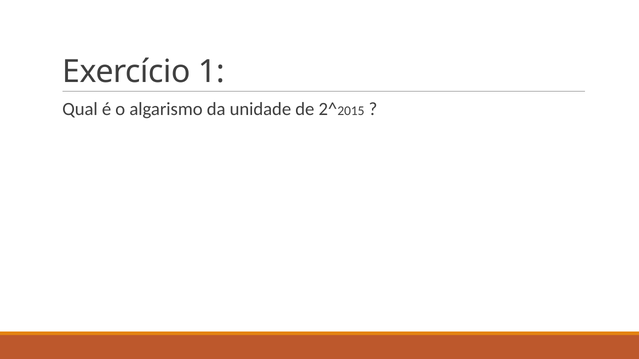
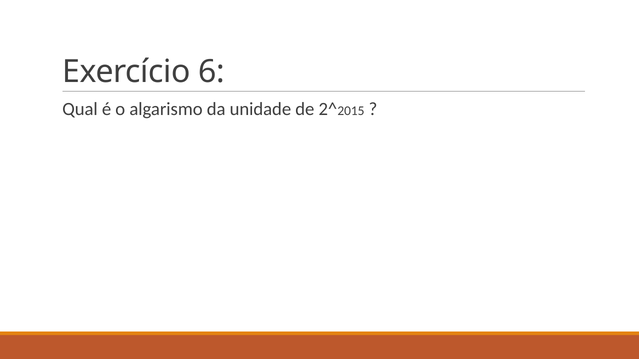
1: 1 -> 6
